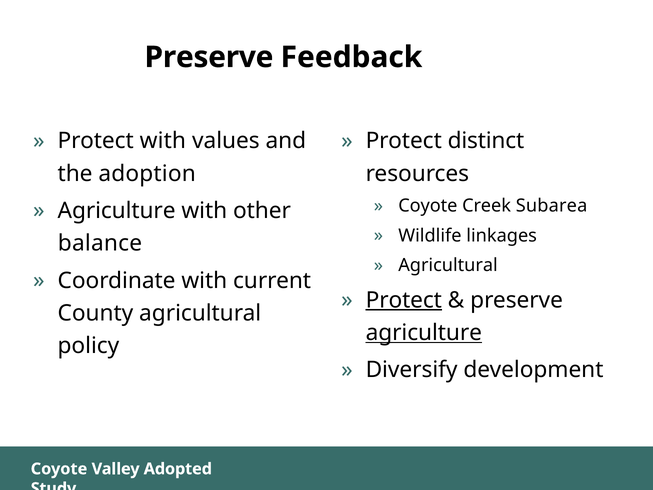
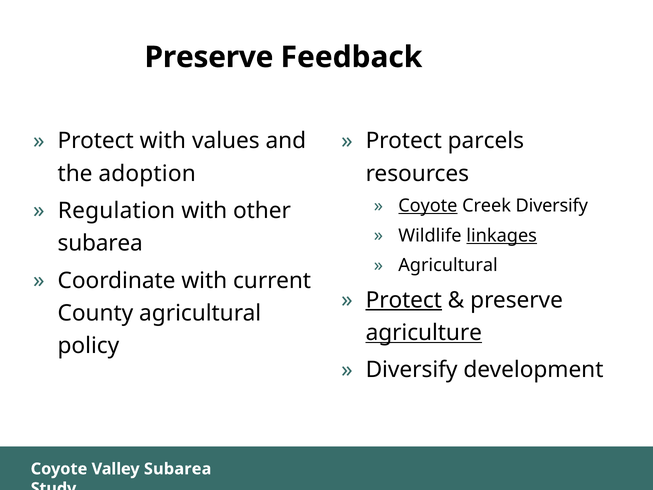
distinct: distinct -> parcels
Coyote at (428, 206) underline: none -> present
Creek Subarea: Subarea -> Diversify
Agriculture at (117, 211): Agriculture -> Regulation
linkages underline: none -> present
balance at (100, 243): balance -> subarea
Valley Adopted: Adopted -> Subarea
